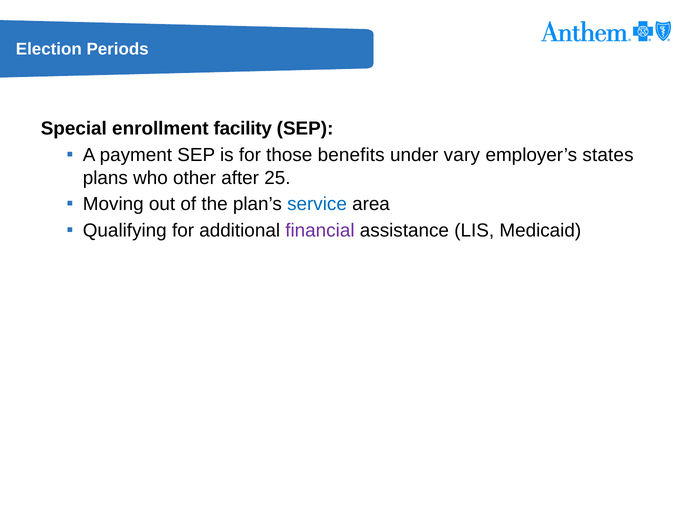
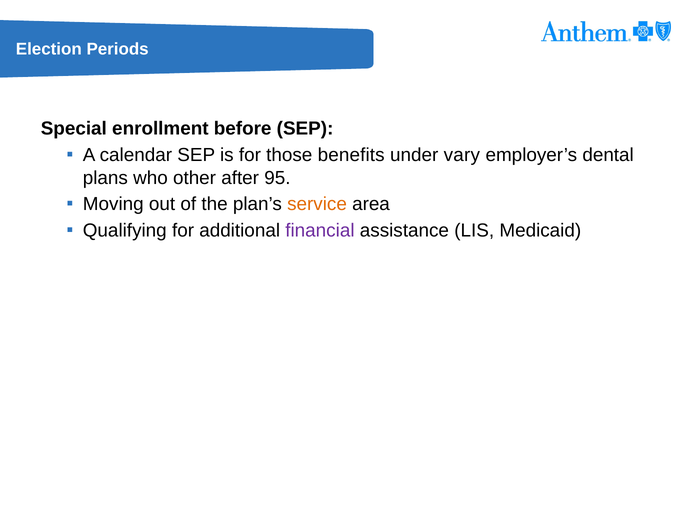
facility: facility -> before
payment: payment -> calendar
states: states -> dental
25: 25 -> 95
service colour: blue -> orange
